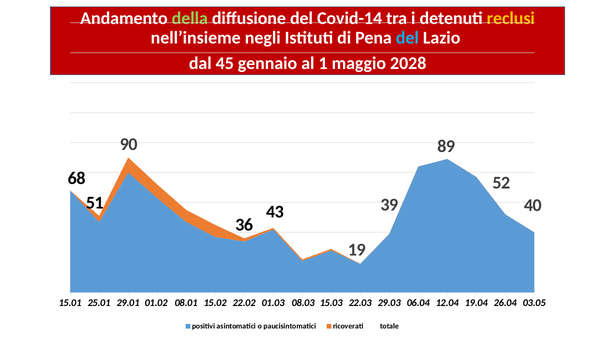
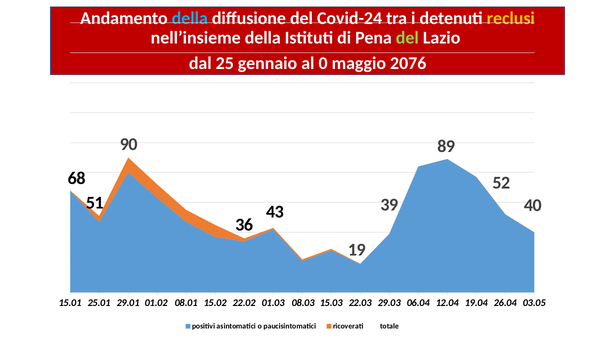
della at (190, 18) colour: light green -> light blue
Covid-14: Covid-14 -> Covid-24
nell’insieme negli: negli -> della
del at (407, 38) colour: light blue -> light green
45: 45 -> 25
1: 1 -> 0
2028: 2028 -> 2076
